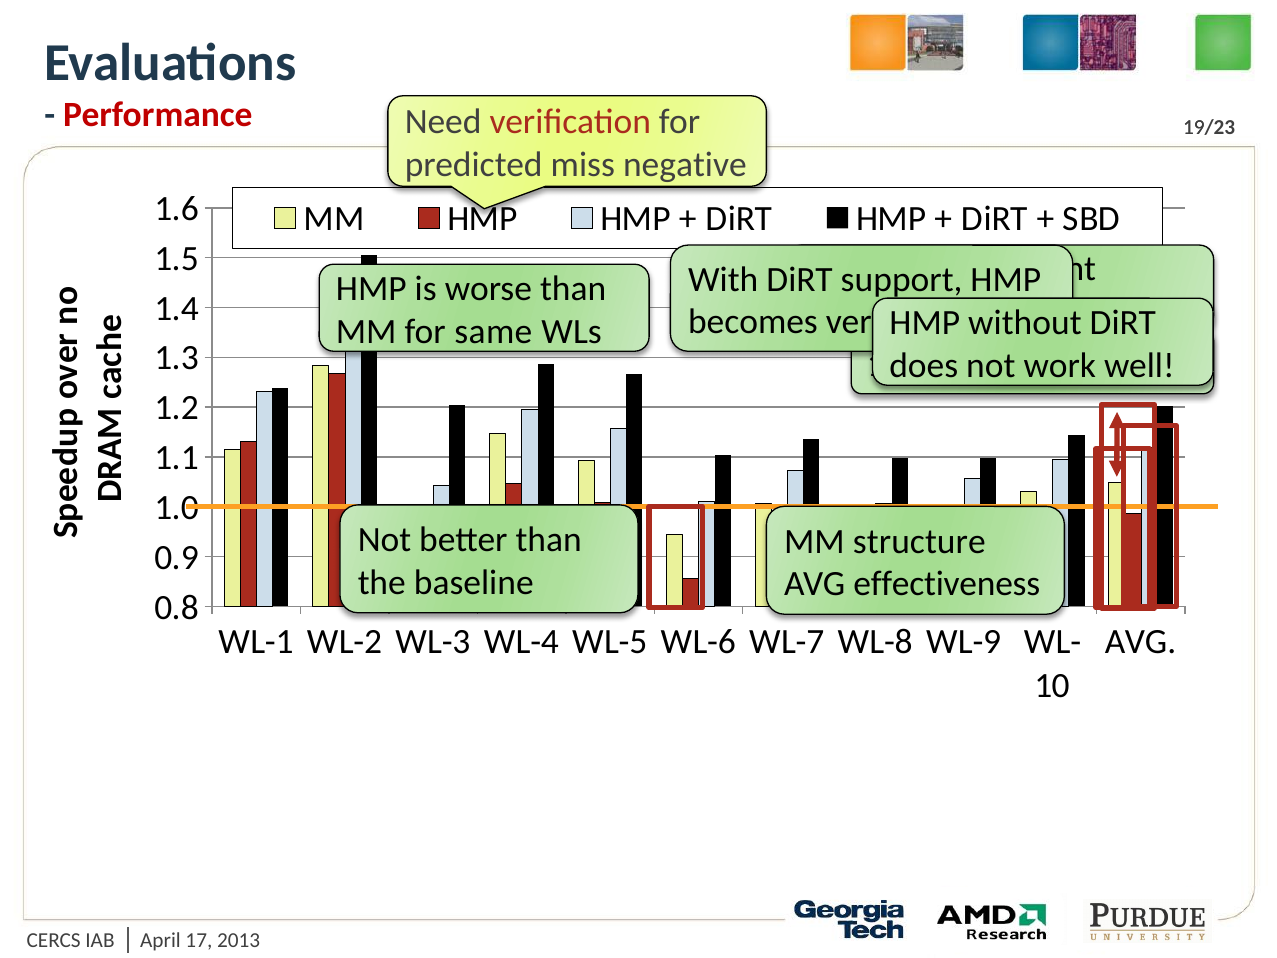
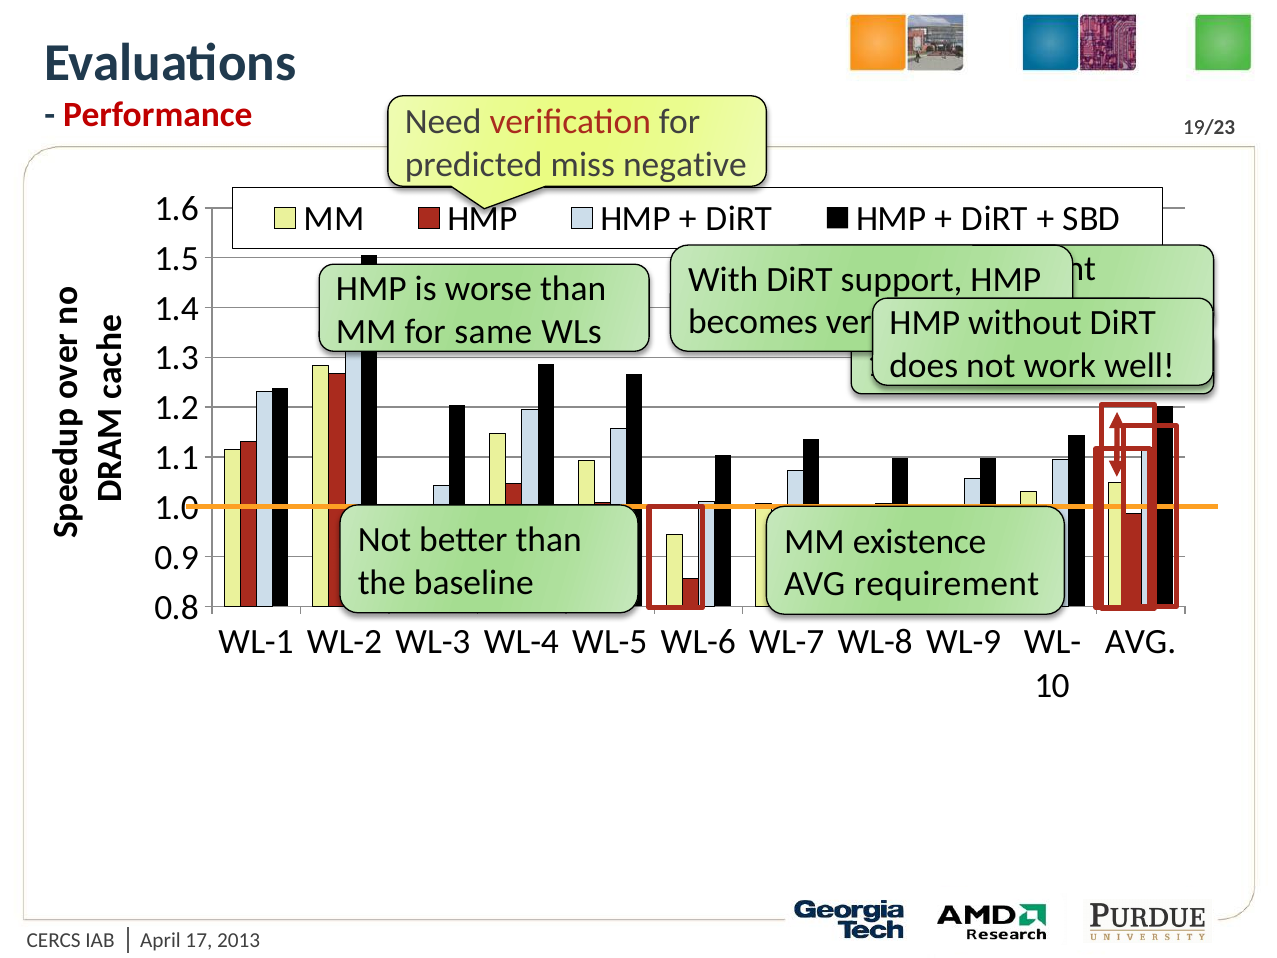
structure: structure -> existence
effectiveness: effectiveness -> requirement
